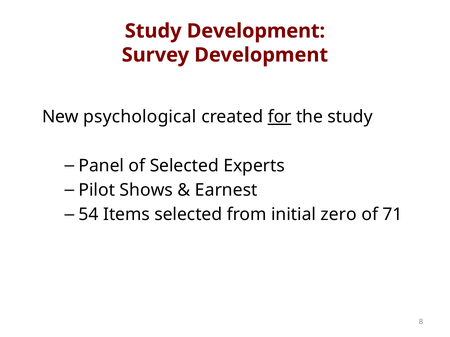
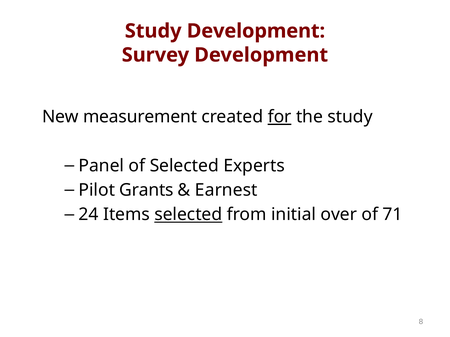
psychological: psychological -> measurement
Shows: Shows -> Grants
54: 54 -> 24
selected at (188, 215) underline: none -> present
zero: zero -> over
